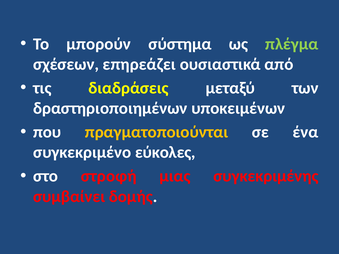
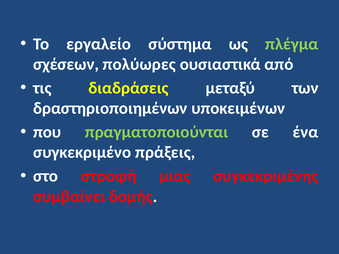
μπορούν: μπορούν -> εργαλείο
επηρεάζει: επηρεάζει -> πολύωρες
πραγματοποιούνται colour: yellow -> light green
εύκολες: εύκολες -> πράξεις
